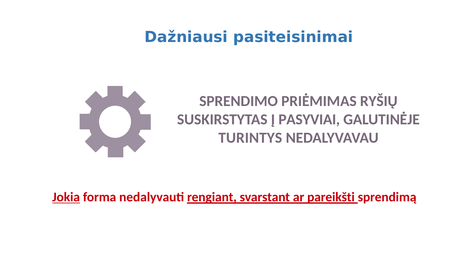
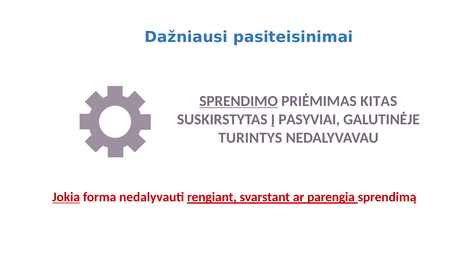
SPRENDIMO underline: none -> present
RYŠIŲ: RYŠIŲ -> KITAS
pareikšti: pareikšti -> parengia
